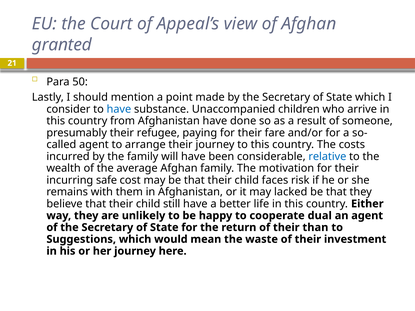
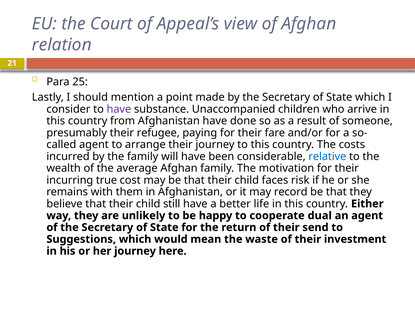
granted: granted -> relation
50: 50 -> 25
have at (119, 109) colour: blue -> purple
safe: safe -> true
lacked: lacked -> record
than: than -> send
